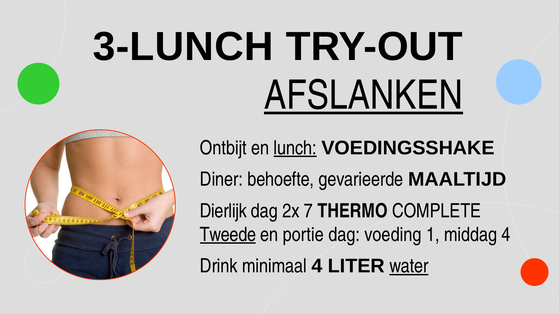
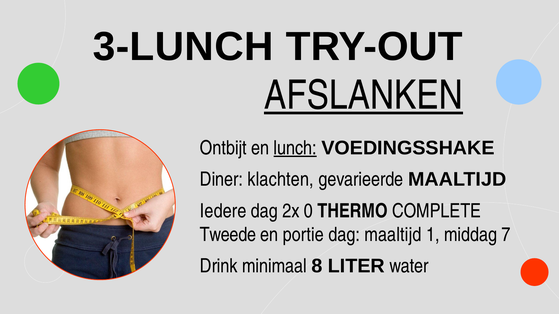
behoefte: behoefte -> klachten
Dierlijk: Dierlijk -> Iedere
7: 7 -> 0
Tweede underline: present -> none
dag voeding: voeding -> maaltijd
middag 4: 4 -> 7
minimaal 4: 4 -> 8
water underline: present -> none
